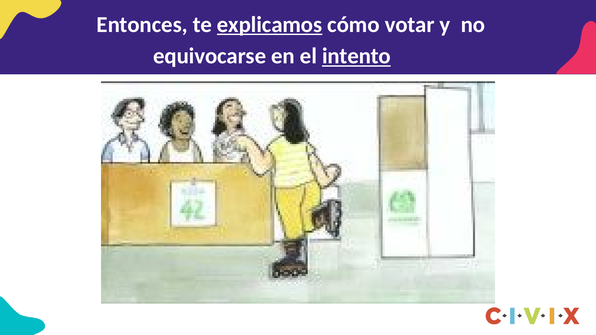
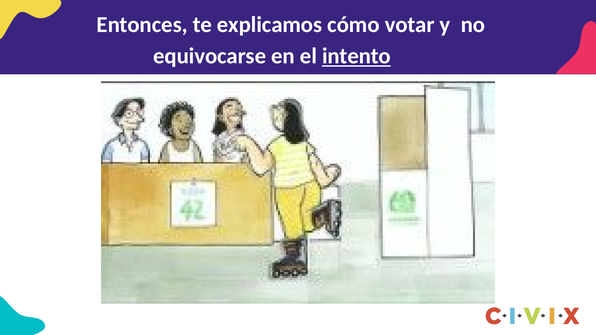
explicamos underline: present -> none
